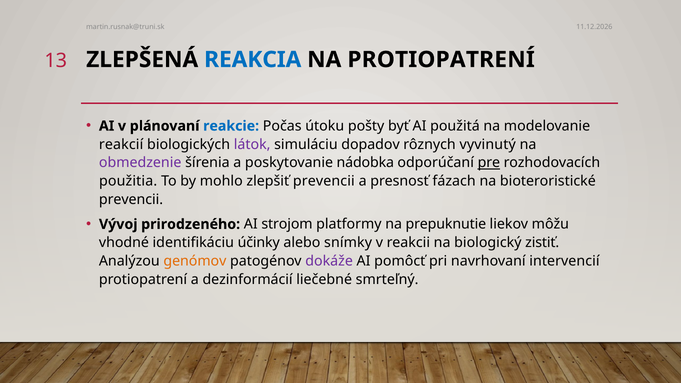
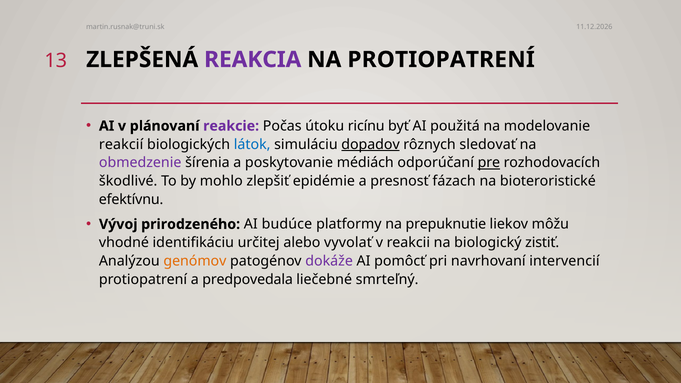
REAKCIA colour: blue -> purple
reakcie colour: blue -> purple
pošty: pošty -> ricínu
látok colour: purple -> blue
dopadov underline: none -> present
vyvinutý: vyvinutý -> sledovať
nádobka: nádobka -> médiách
použitia: použitia -> škodlivé
zlepšiť prevencii: prevencii -> epidémie
prevencii at (131, 200): prevencii -> efektívnu
strojom: strojom -> budúce
účinky: účinky -> určitej
snímky: snímky -> vyvolať
dezinformácií: dezinformácií -> predpovedala
